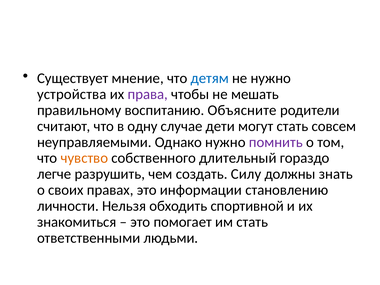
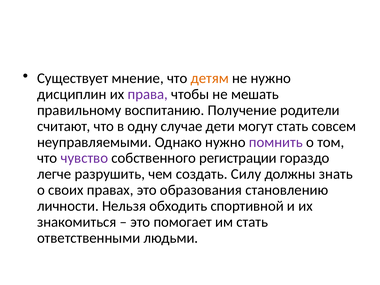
детям colour: blue -> orange
устройства: устройства -> дисциплин
Объясните: Объясните -> Получение
чувство colour: orange -> purple
длительный: длительный -> регистрации
информации: информации -> образования
